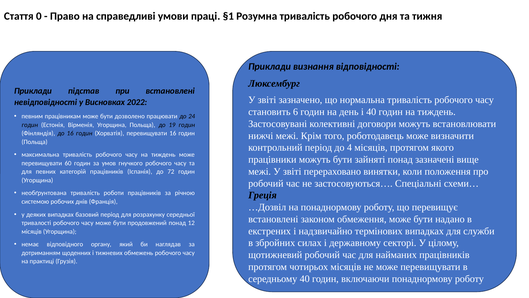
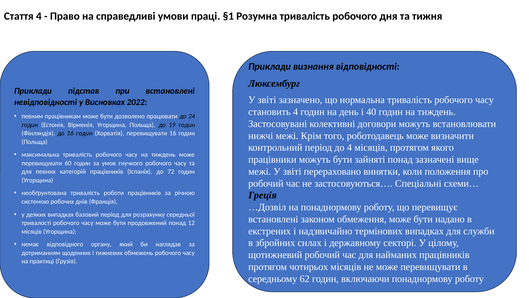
Стаття 0: 0 -> 4
становить 6: 6 -> 4
середньому 40: 40 -> 62
